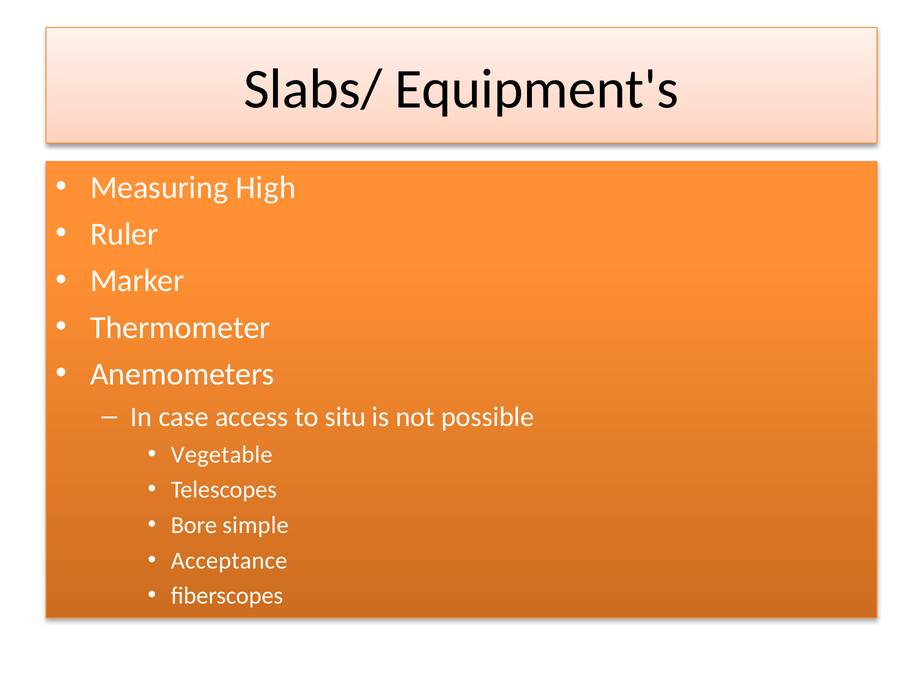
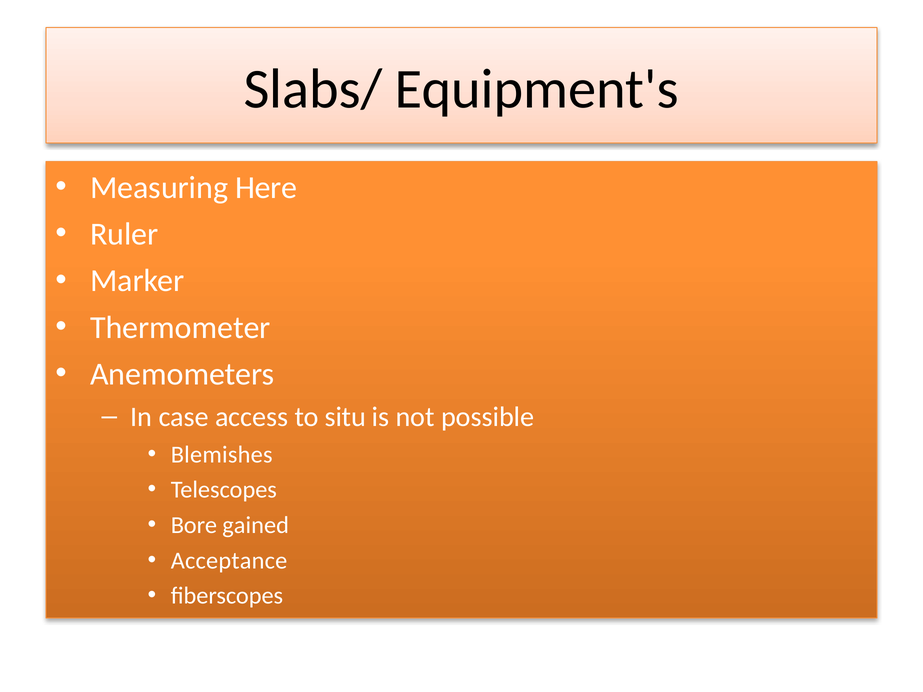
High: High -> Here
Vegetable: Vegetable -> Blemishes
simple: simple -> gained
